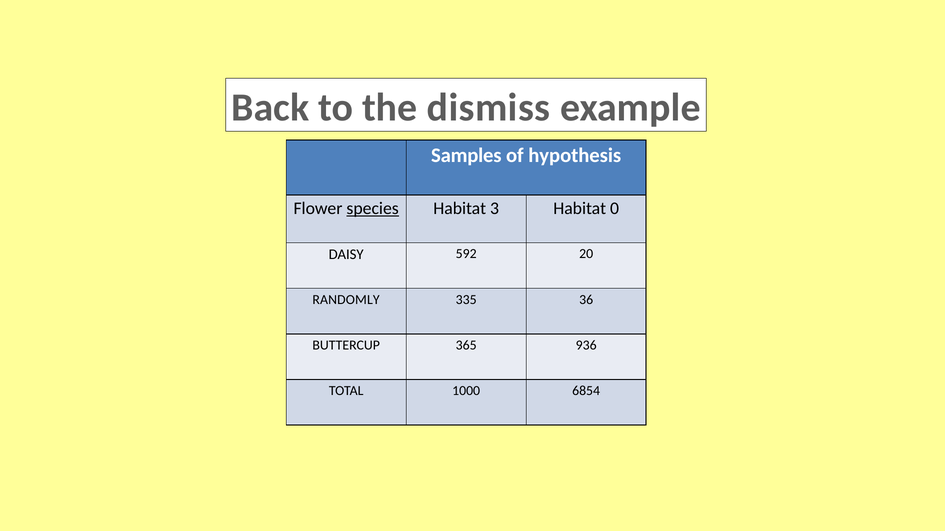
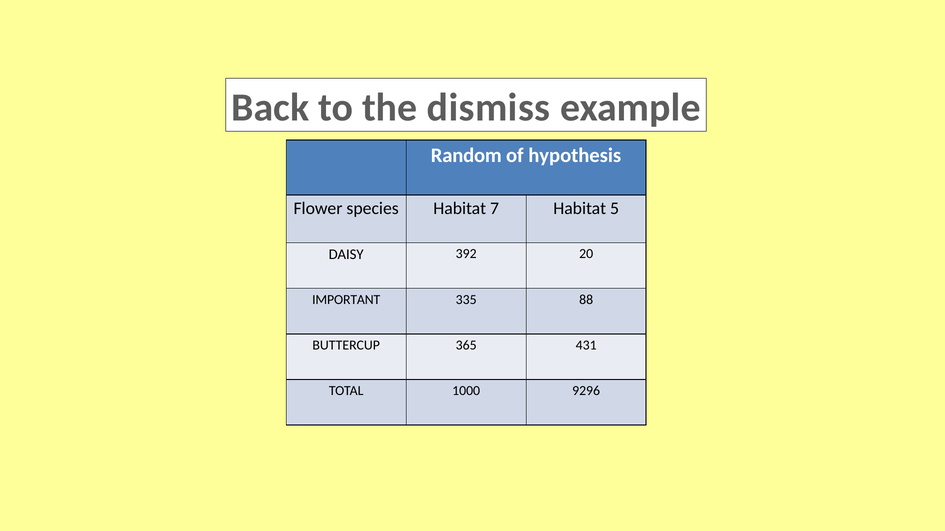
Samples: Samples -> Random
species underline: present -> none
3: 3 -> 7
0: 0 -> 5
592: 592 -> 392
RANDOMLY: RANDOMLY -> IMPORTANT
36: 36 -> 88
936: 936 -> 431
6854: 6854 -> 9296
